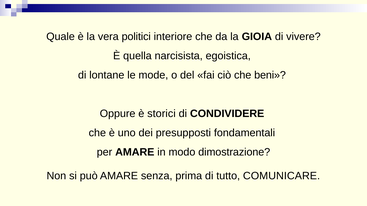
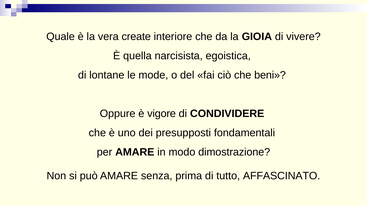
politici: politici -> create
storici: storici -> vigore
COMUNICARE: COMUNICARE -> AFFASCINATO
